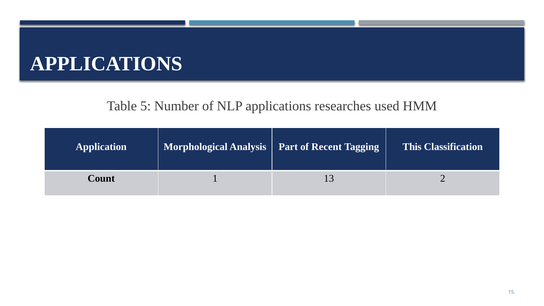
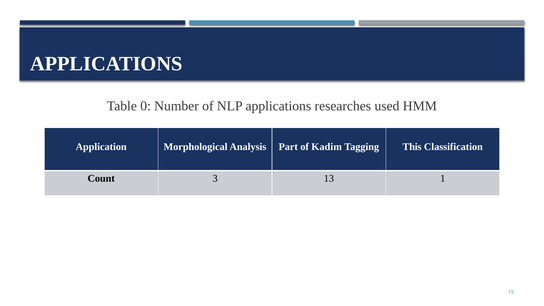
5: 5 -> 0
Recent: Recent -> Kadim
1: 1 -> 3
2: 2 -> 1
